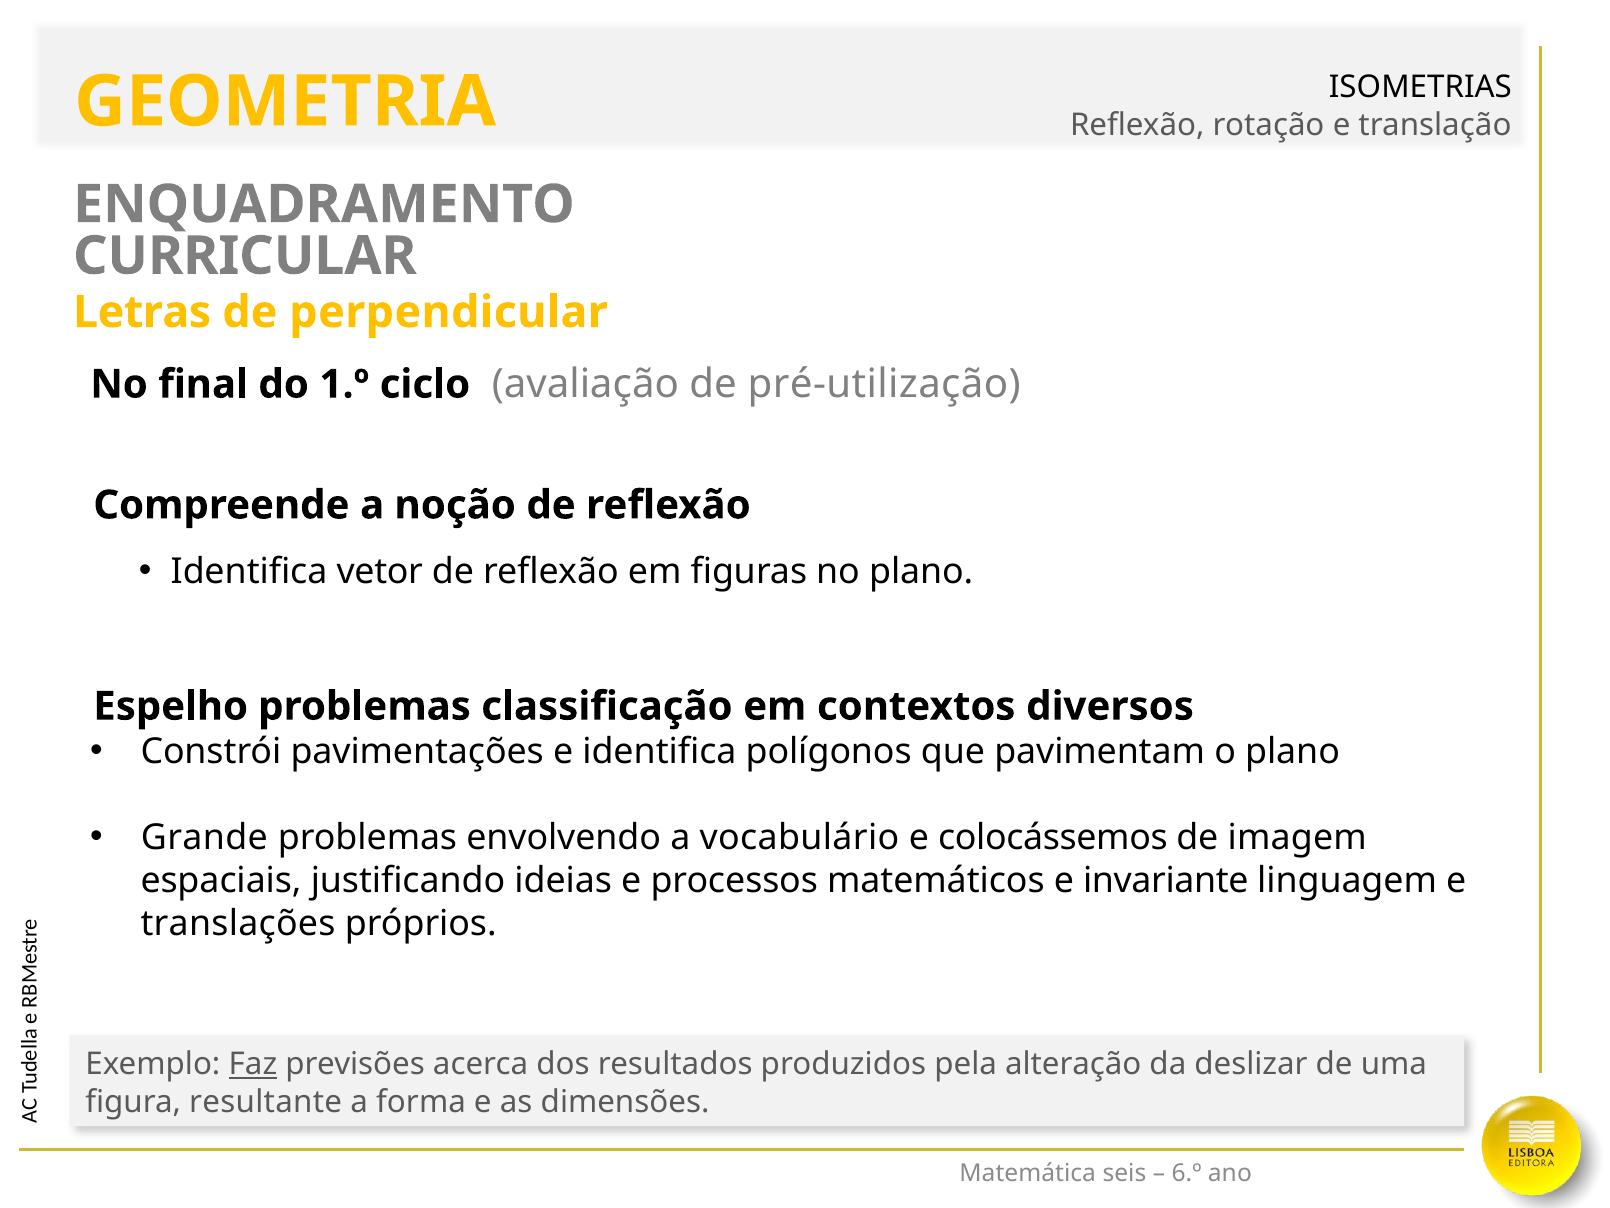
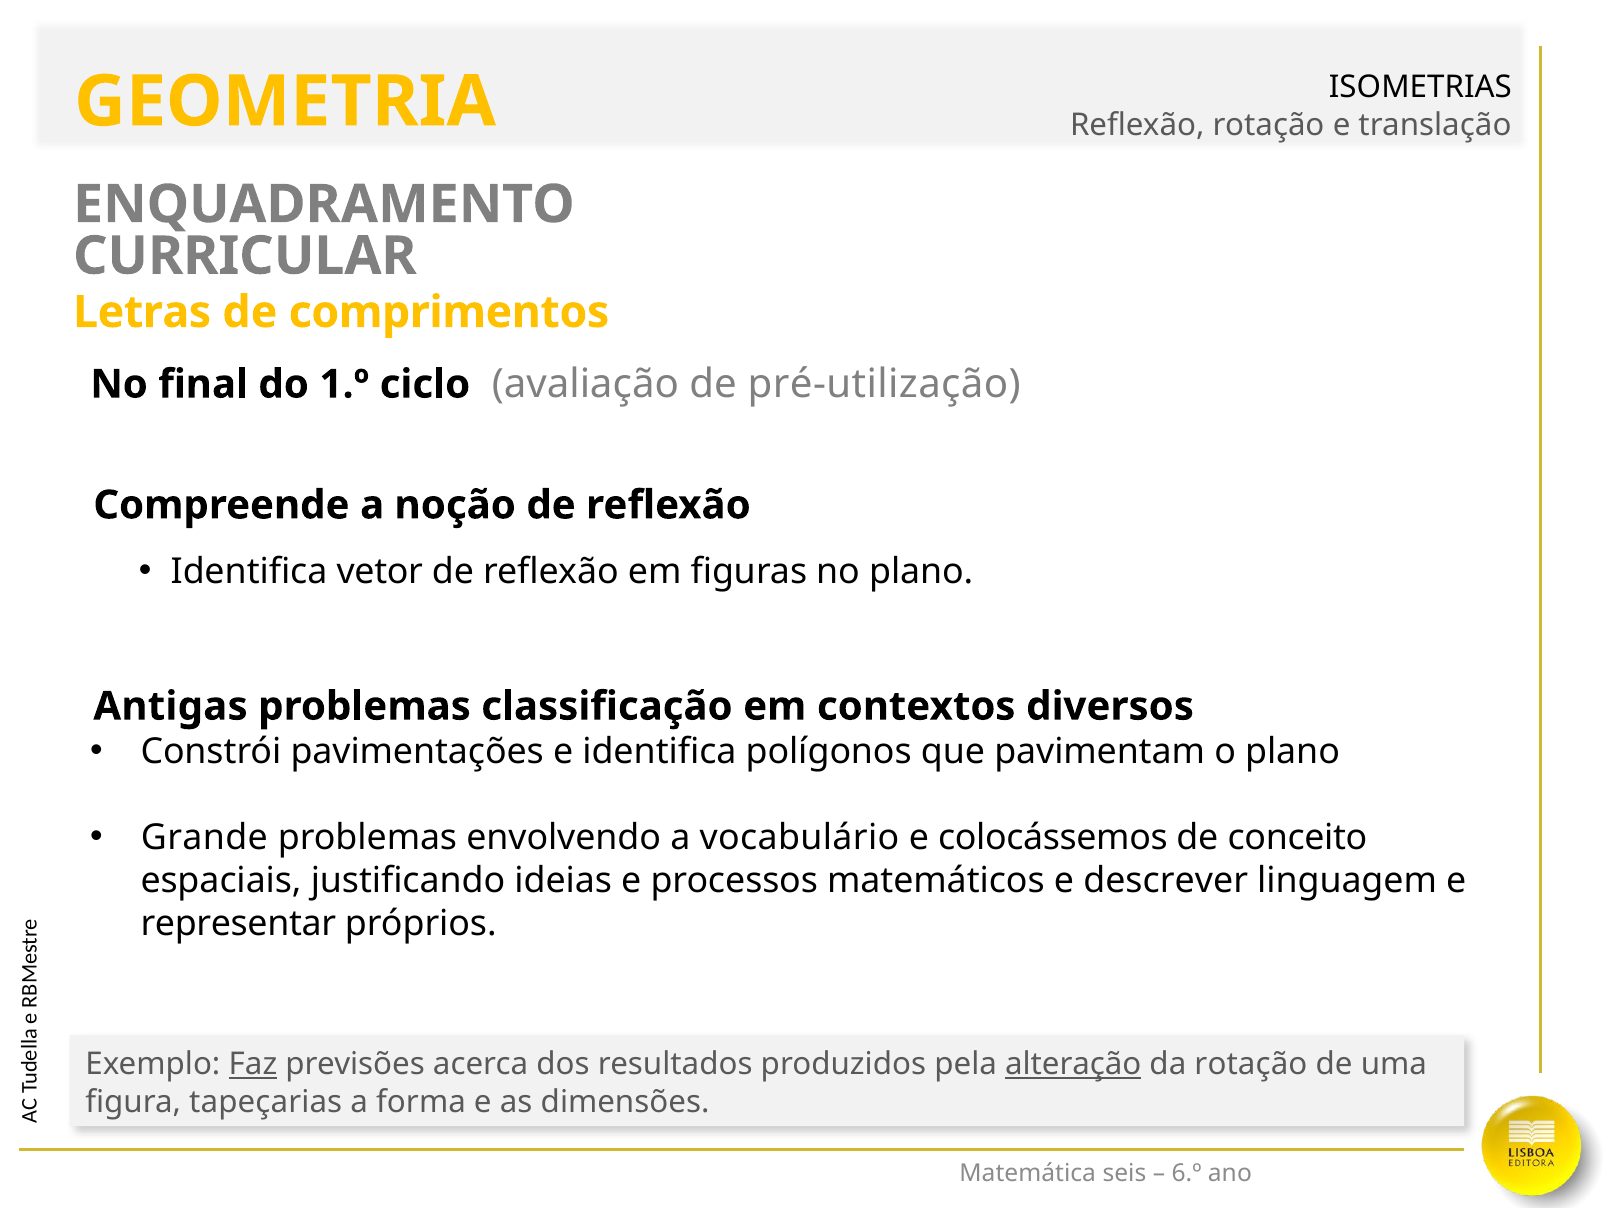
perpendicular: perpendicular -> comprimentos
Espelho: Espelho -> Antigas
imagem: imagem -> conceito
invariante: invariante -> descrever
translações: translações -> representar
alteração underline: none -> present
da deslizar: deslizar -> rotação
resultante: resultante -> tapeçarias
